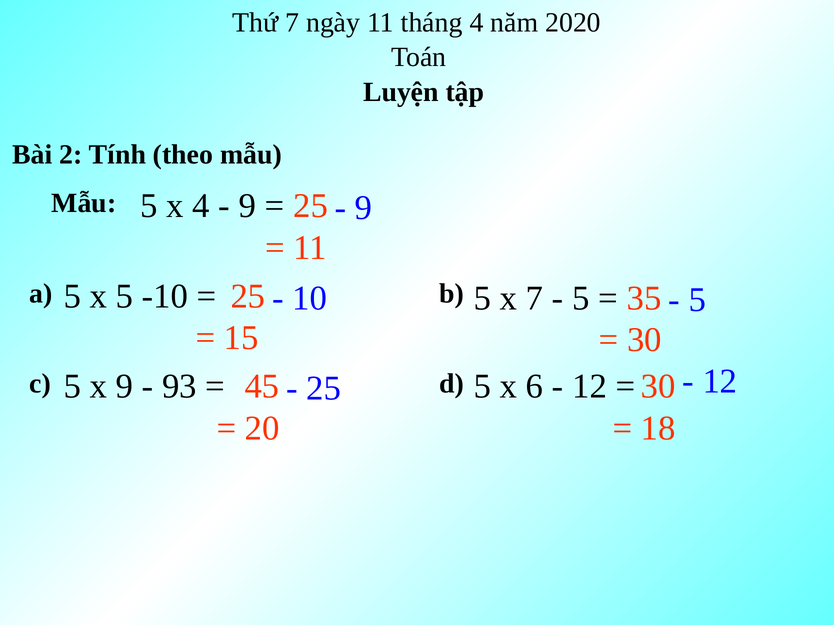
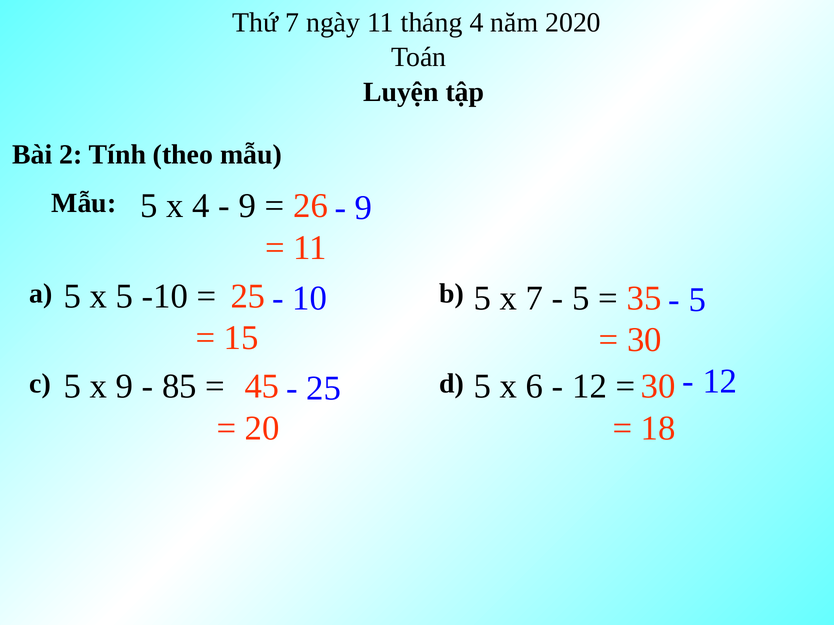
25 at (311, 206): 25 -> 26
93: 93 -> 85
